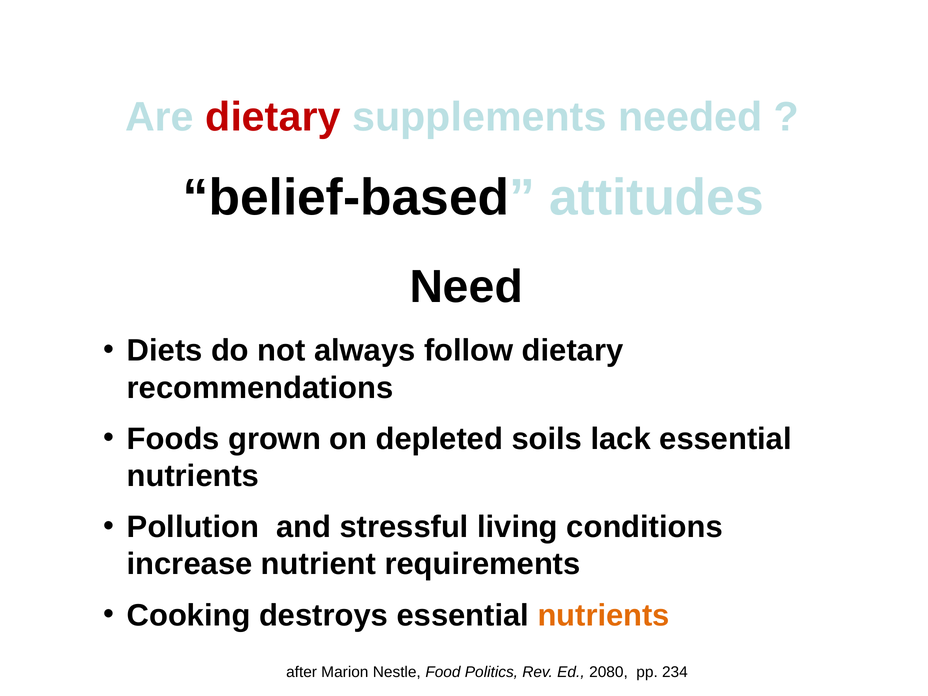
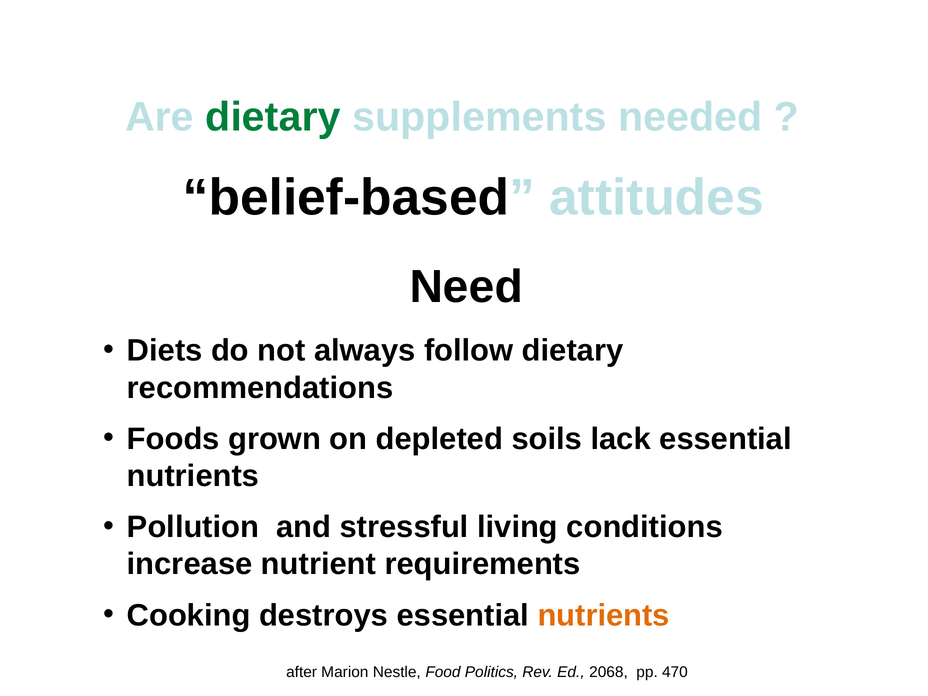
dietary at (273, 117) colour: red -> green
2080: 2080 -> 2068
234: 234 -> 470
